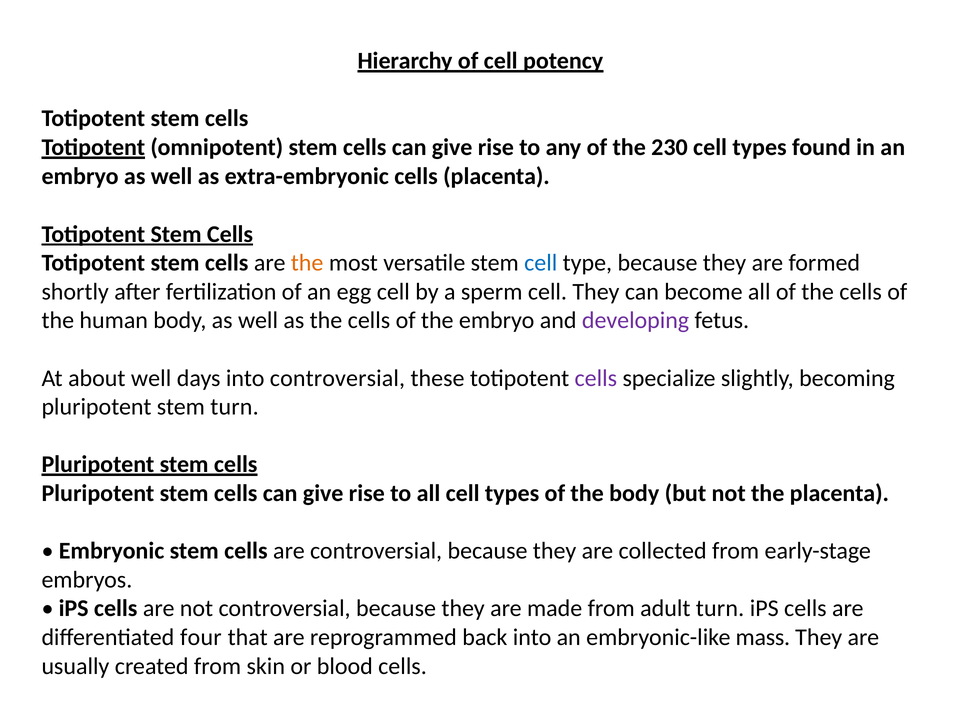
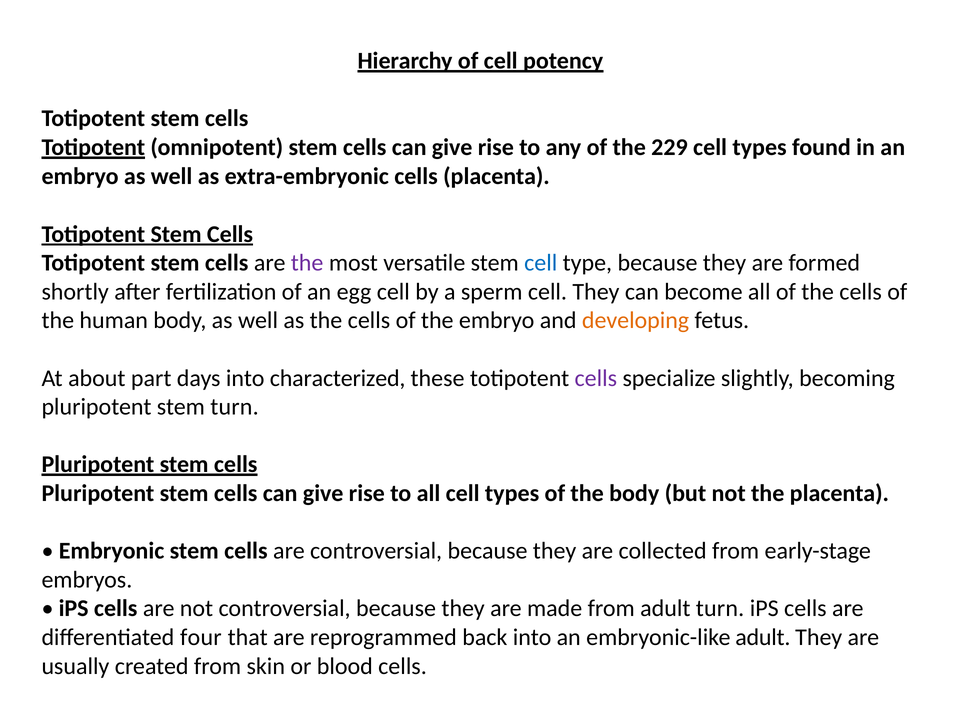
230: 230 -> 229
the at (307, 263) colour: orange -> purple
developing colour: purple -> orange
about well: well -> part
into controversial: controversial -> characterized
embryonic-like mass: mass -> adult
